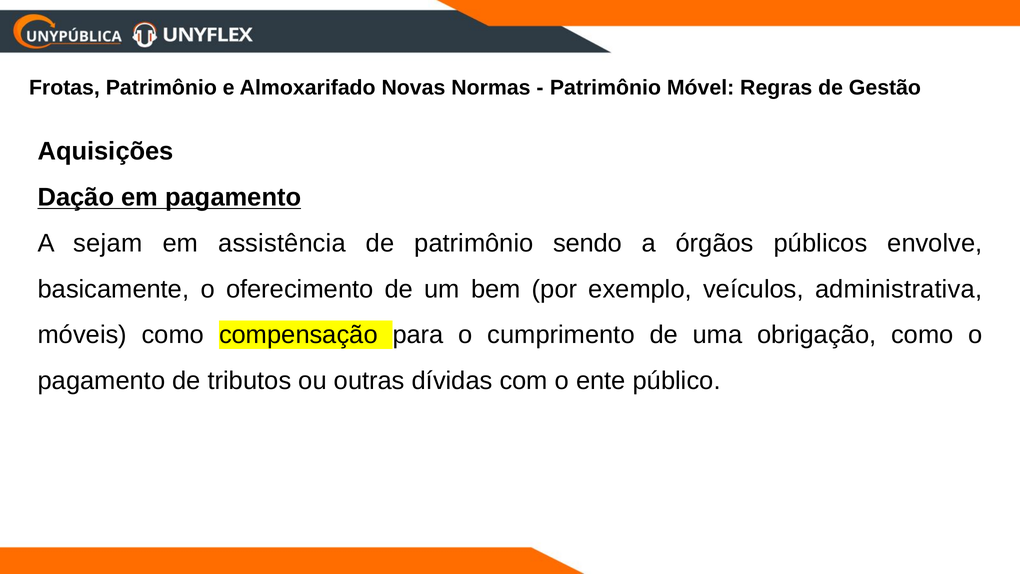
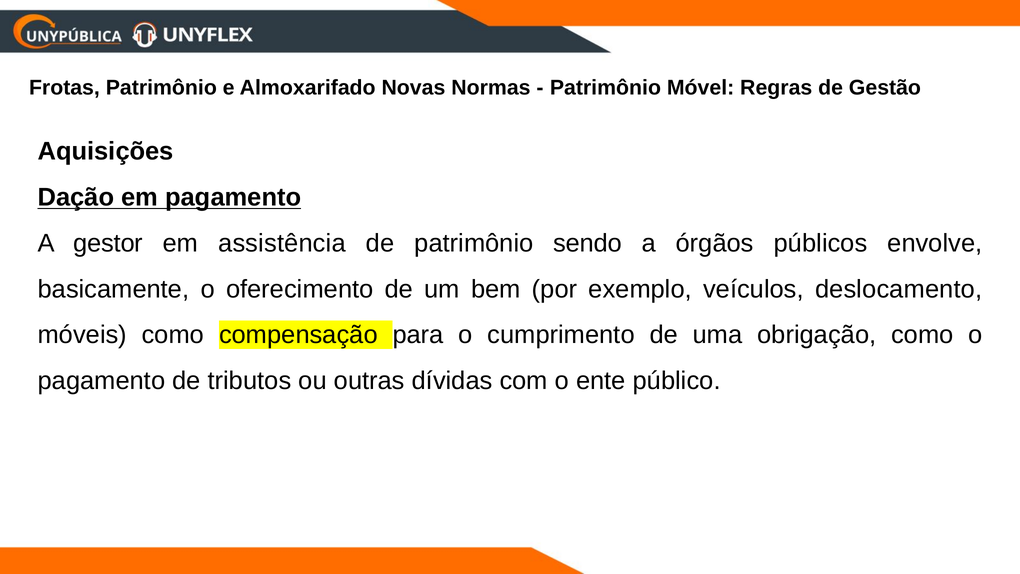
sejam: sejam -> gestor
administrativa: administrativa -> deslocamento
